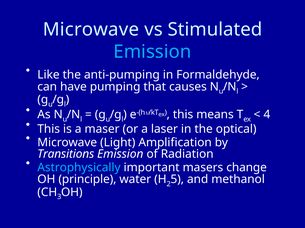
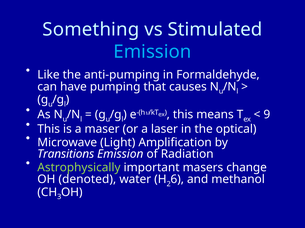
Microwave at (91, 30): Microwave -> Something
4: 4 -> 9
Astrophysically colour: light blue -> light green
principle: principle -> denoted
5: 5 -> 6
